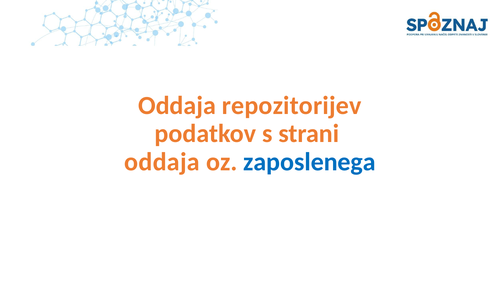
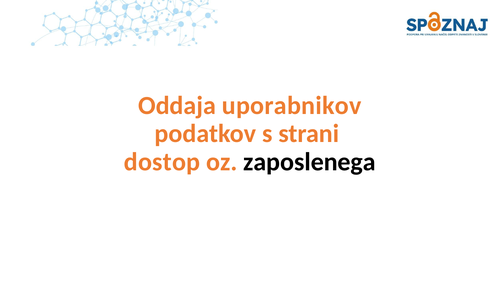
repozitorijev: repozitorijev -> uporabnikov
oddaja at (162, 162): oddaja -> dostop
zaposlenega colour: blue -> black
